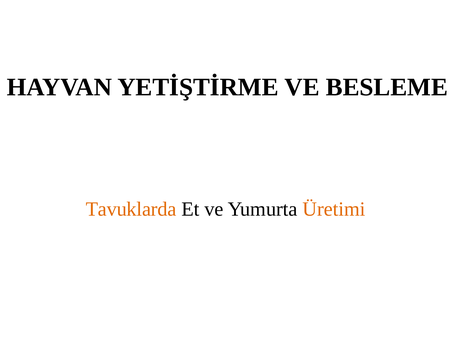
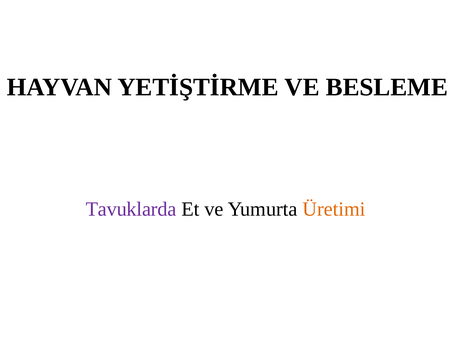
Tavuklarda colour: orange -> purple
